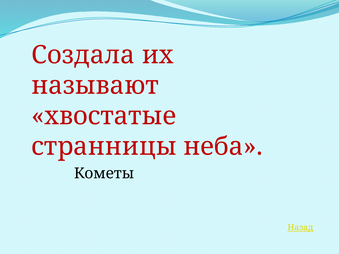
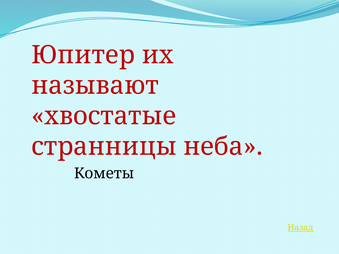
Создала: Создала -> Юпитер
